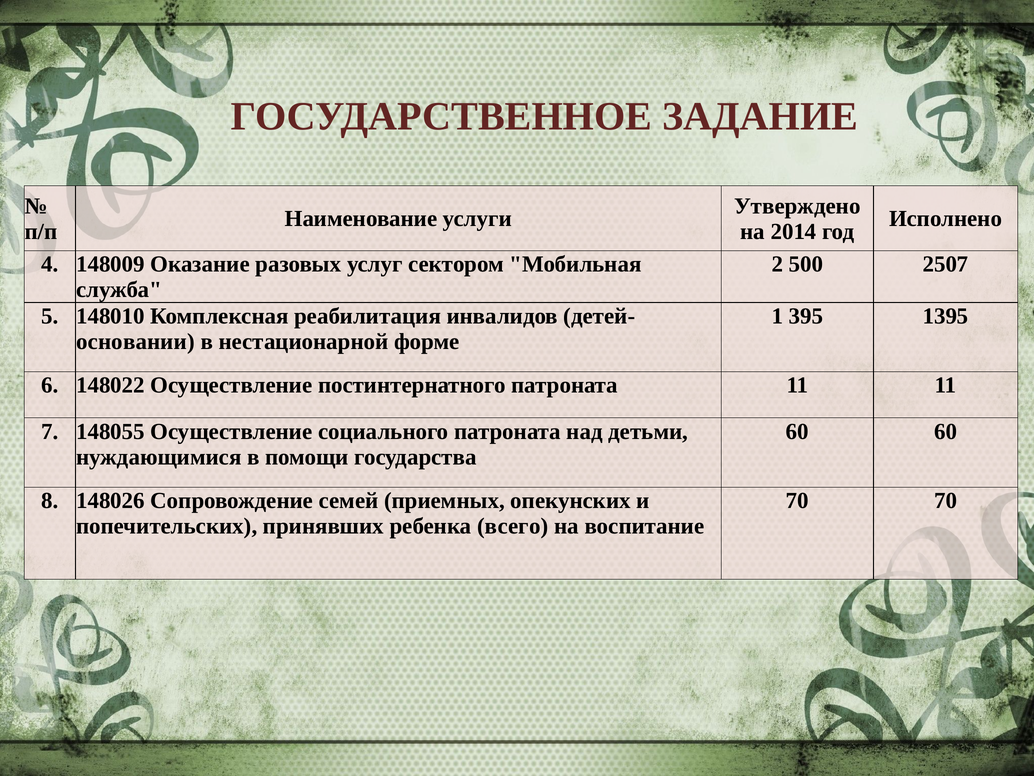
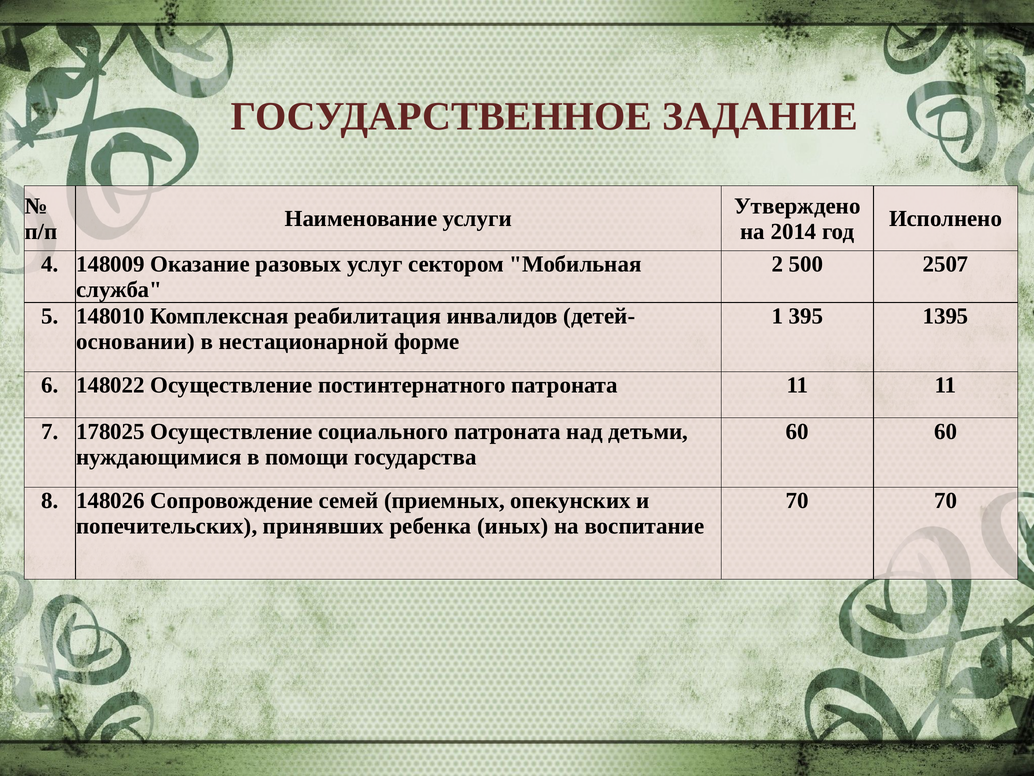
148055: 148055 -> 178025
всего: всего -> иных
